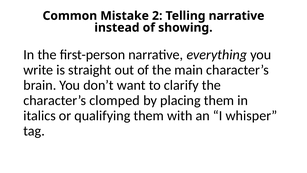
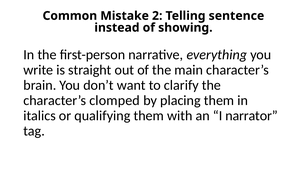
Telling narrative: narrative -> sentence
whisper: whisper -> narrator
